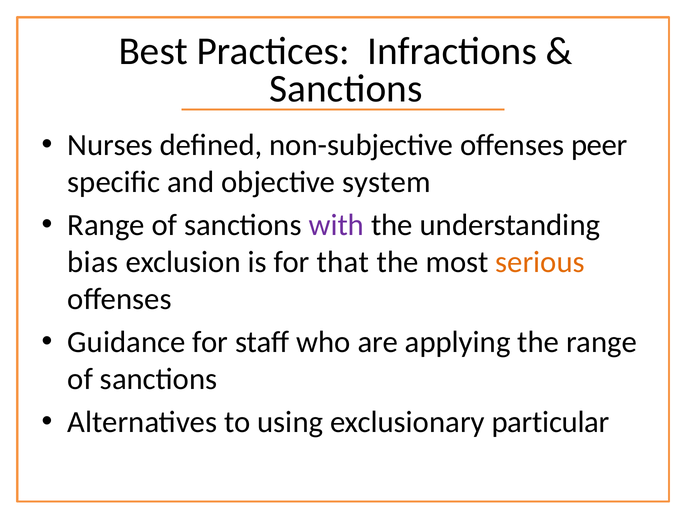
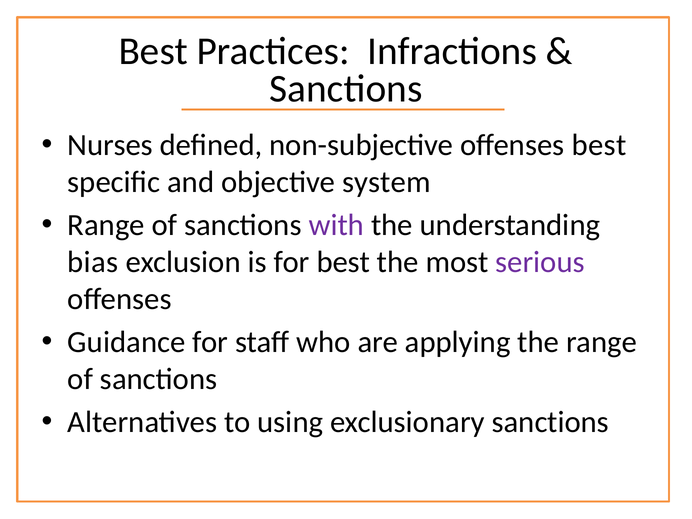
offenses peer: peer -> best
for that: that -> best
serious colour: orange -> purple
exclusionary particular: particular -> sanctions
